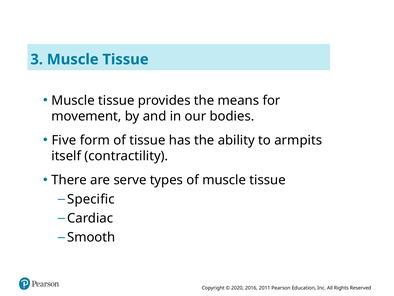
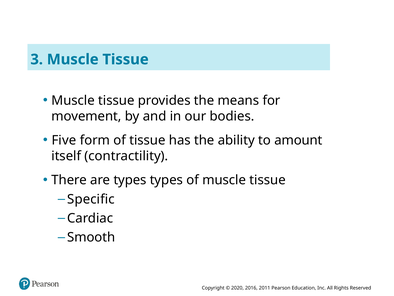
armpits: armpits -> amount
are serve: serve -> types
